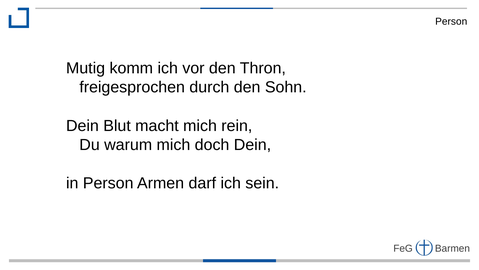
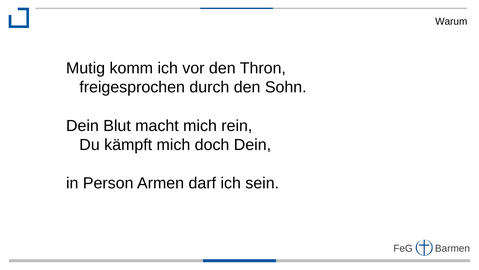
Person at (451, 21): Person -> Warum
warum: warum -> kämpft
